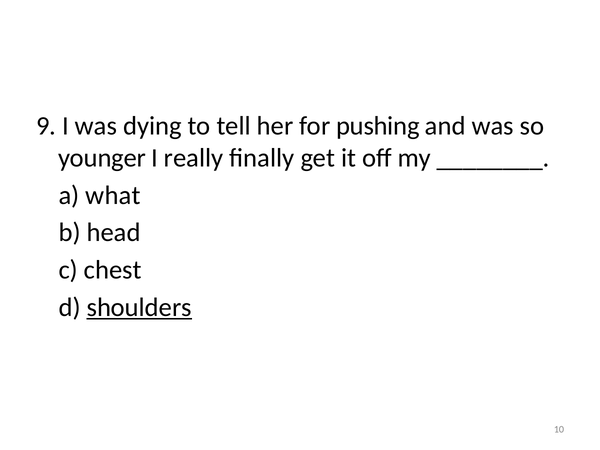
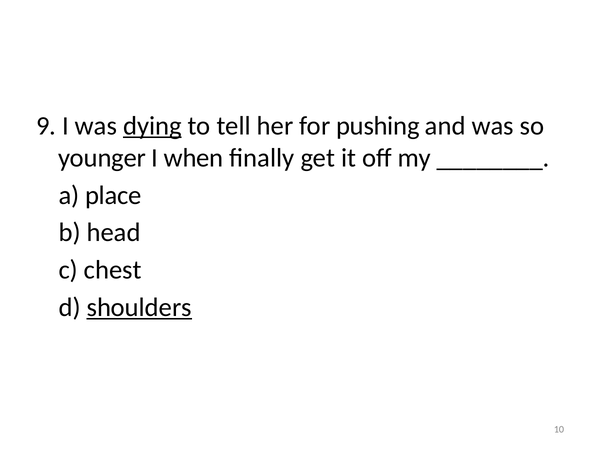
dying underline: none -> present
really: really -> when
what: what -> place
